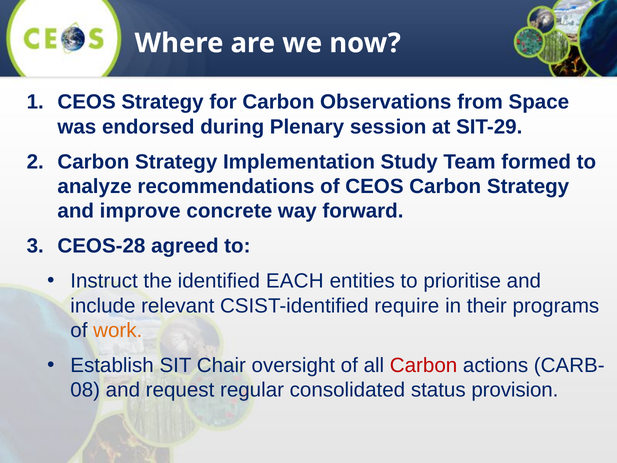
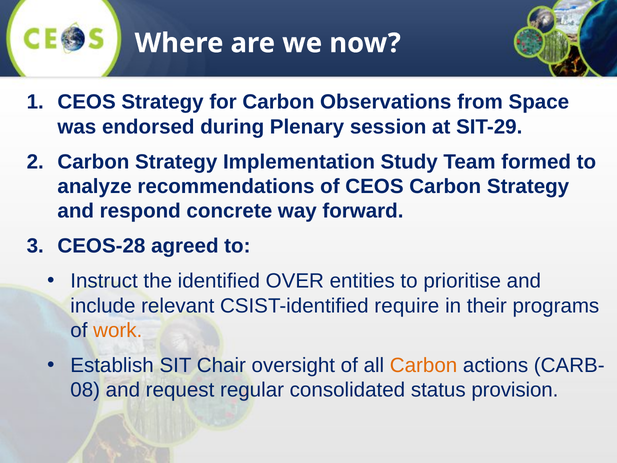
improve: improve -> respond
EACH: EACH -> OVER
Carbon at (424, 365) colour: red -> orange
